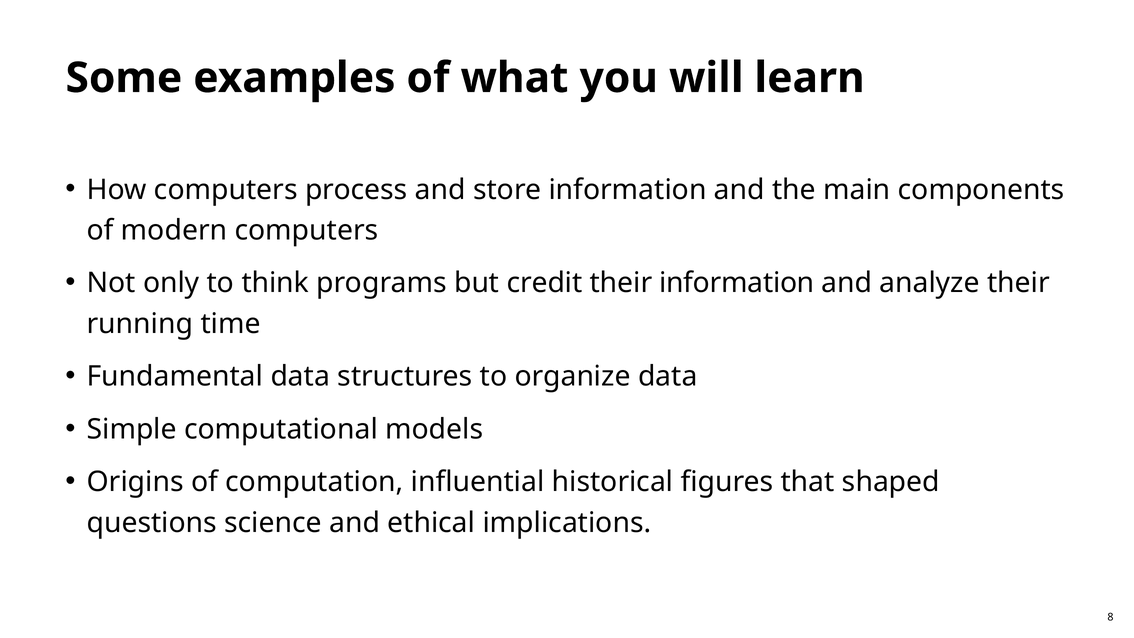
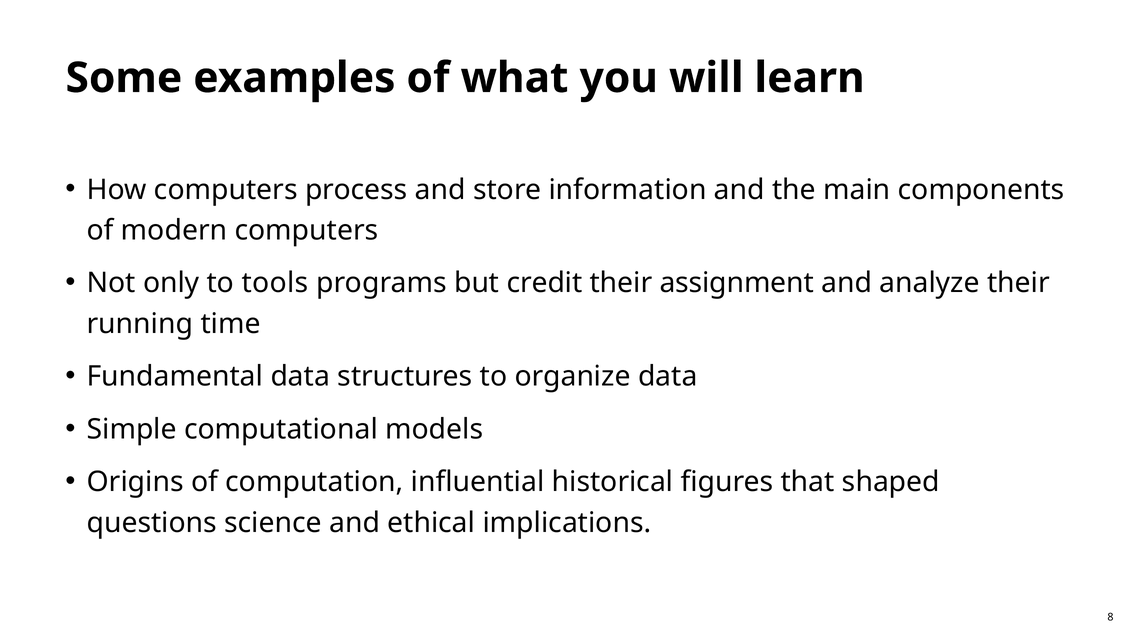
think: think -> tools
their information: information -> assignment
